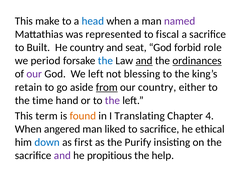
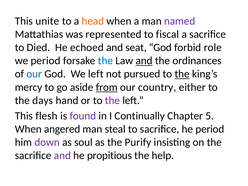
make: make -> unite
head colour: blue -> orange
Built: Built -> Died
He country: country -> echoed
ordinances underline: present -> none
our at (34, 74) colour: purple -> blue
blessing: blessing -> pursued
the at (182, 74) underline: none -> present
retain: retain -> mercy
time: time -> days
term: term -> flesh
found colour: orange -> purple
Translating: Translating -> Continually
4: 4 -> 5
liked: liked -> steal
he ethical: ethical -> period
down colour: blue -> purple
first: first -> soul
